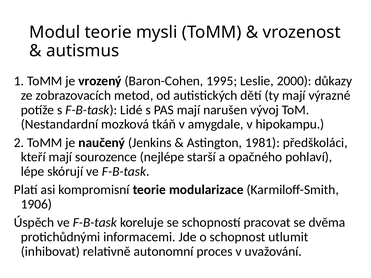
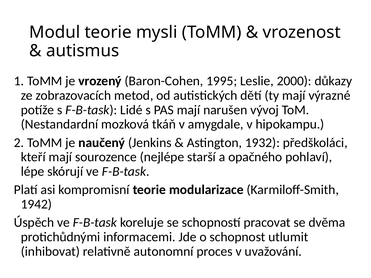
1981: 1981 -> 1932
1906: 1906 -> 1942
